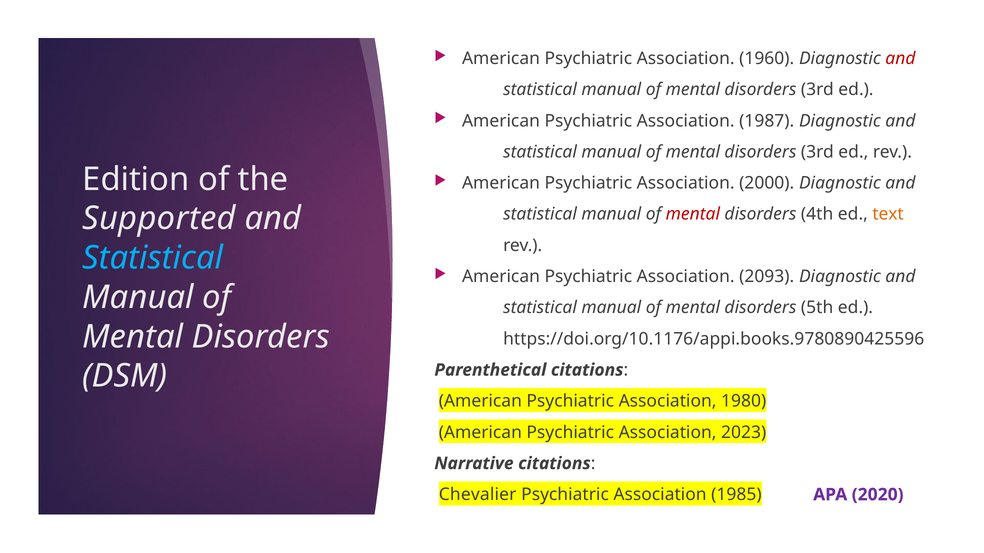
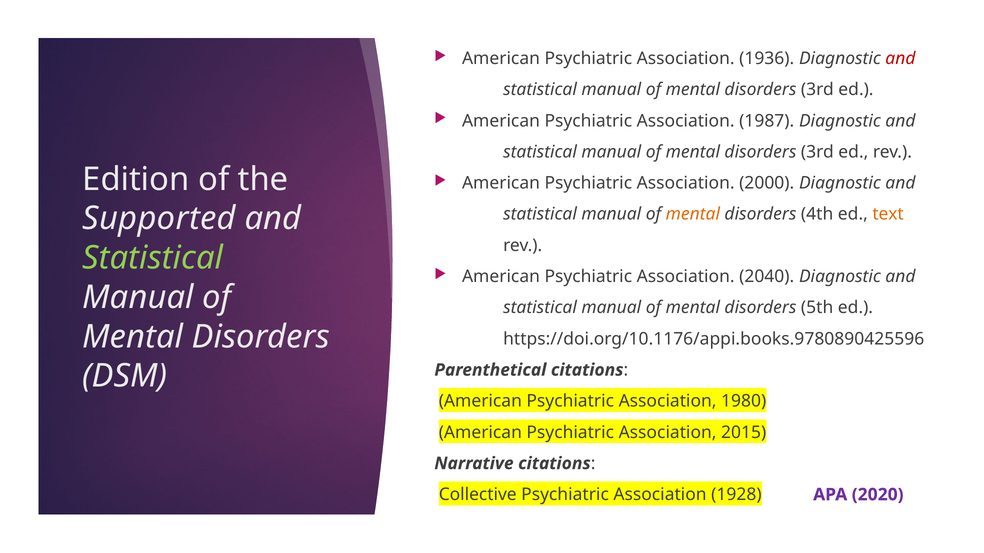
1960: 1960 -> 1936
mental at (693, 214) colour: red -> orange
Statistical at (153, 258) colour: light blue -> light green
2093: 2093 -> 2040
2023: 2023 -> 2015
Chevalier: Chevalier -> Collective
1985: 1985 -> 1928
